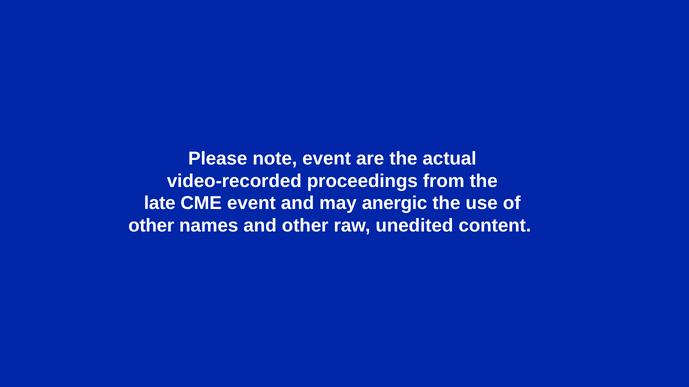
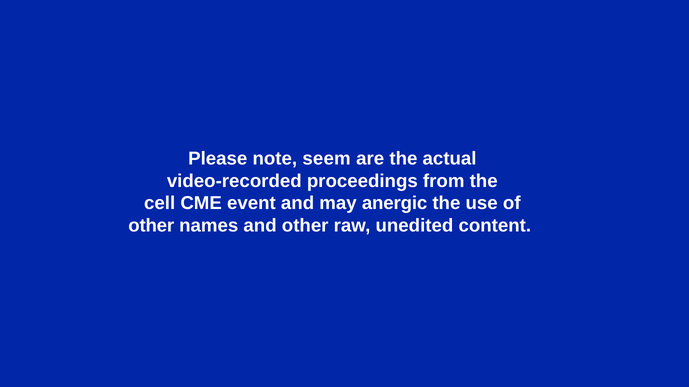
note event: event -> seem
late: late -> cell
